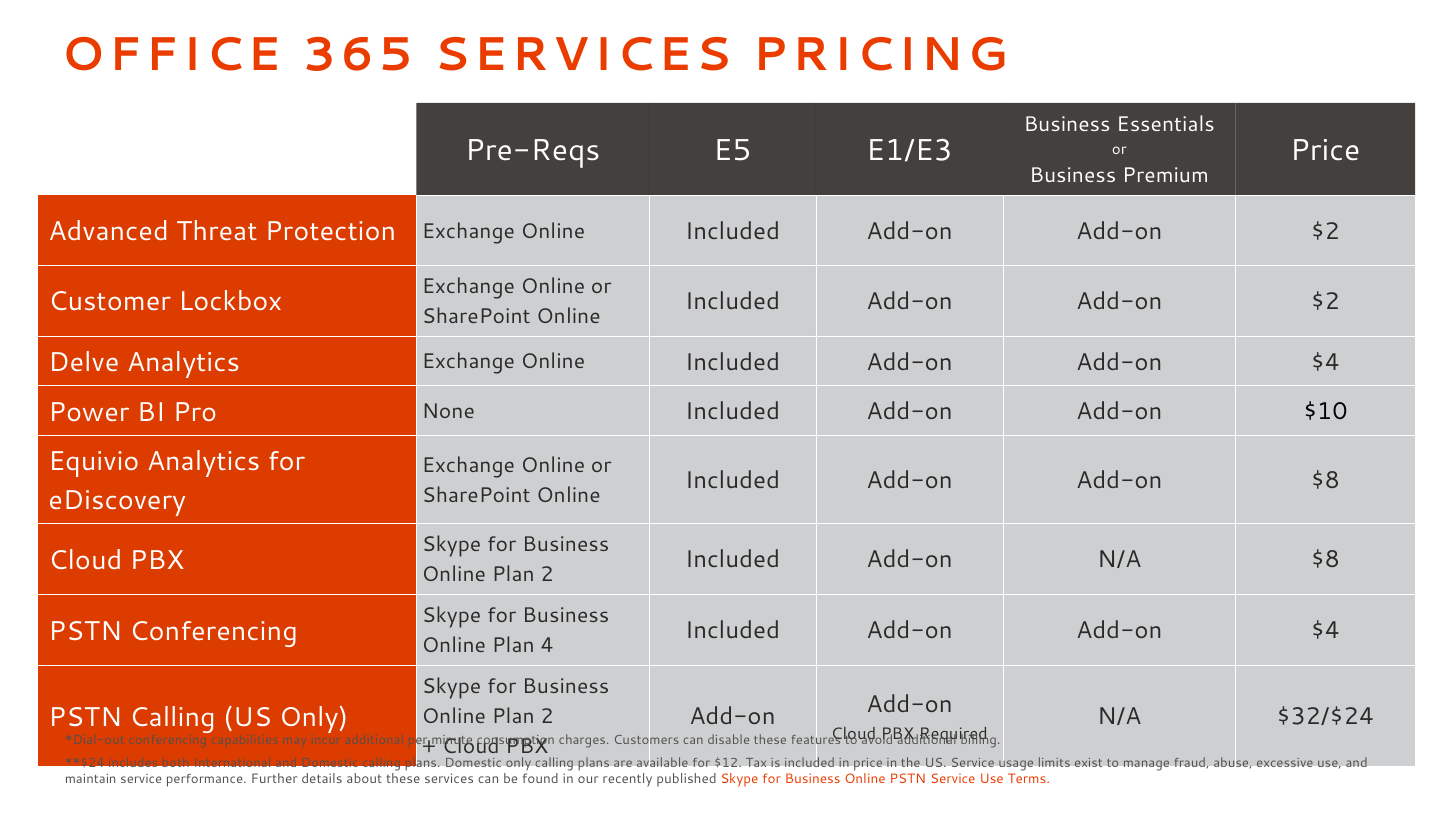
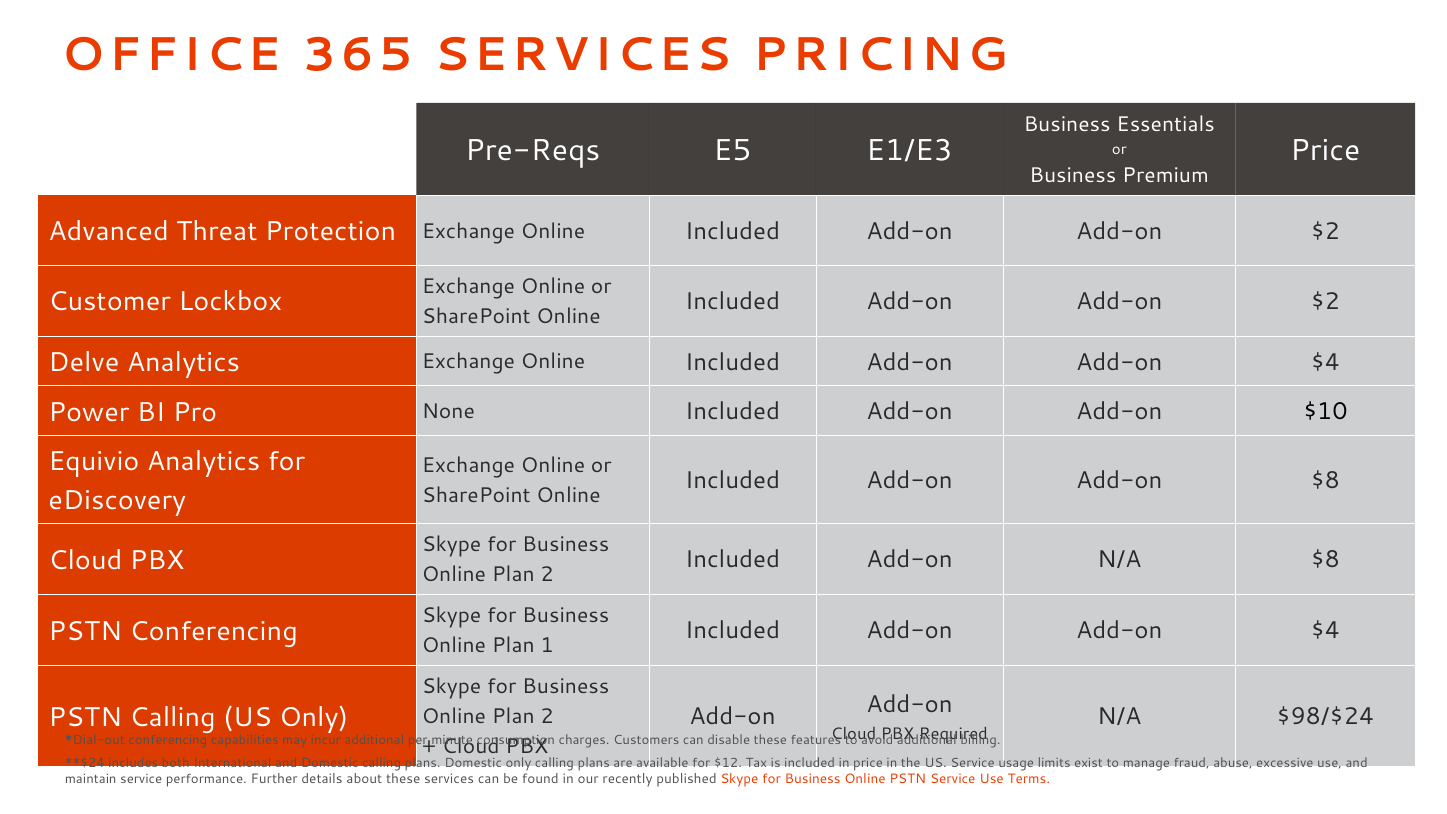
4: 4 -> 1
$32/$24: $32/$24 -> $98/$24
